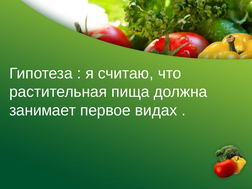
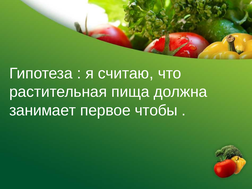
видах: видах -> чтобы
